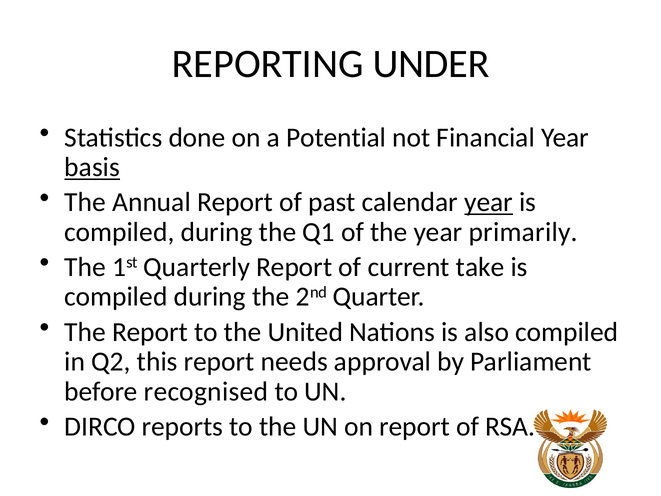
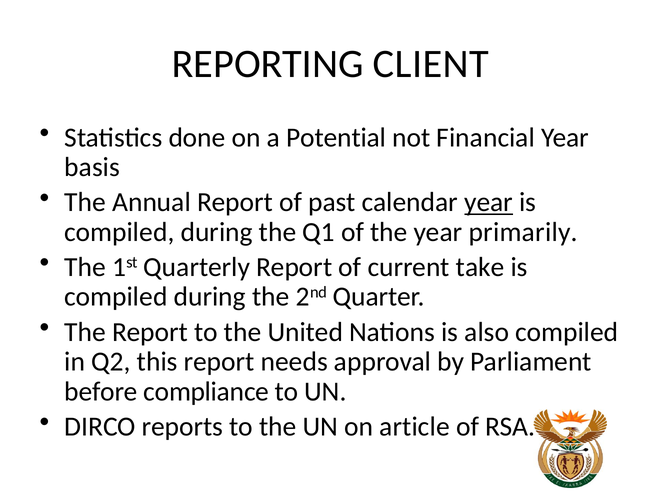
UNDER: UNDER -> CLIENT
basis underline: present -> none
recognised: recognised -> compliance
on report: report -> article
